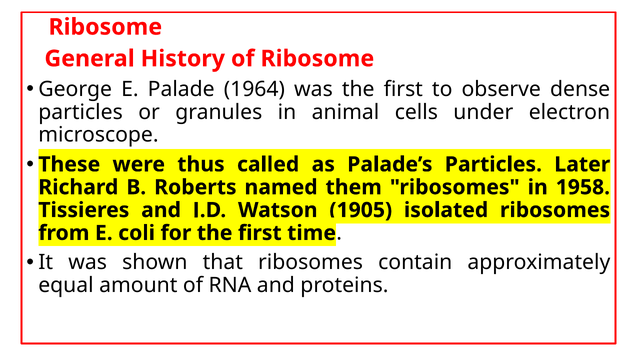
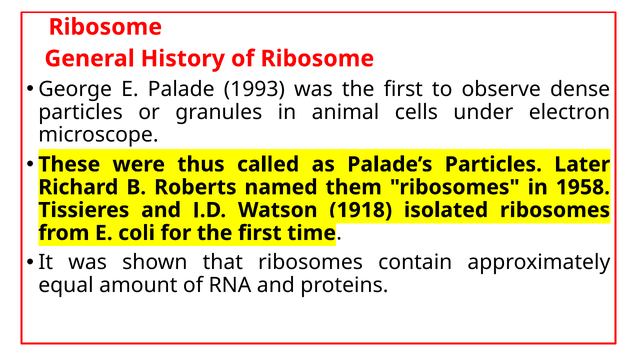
1964: 1964 -> 1993
1905: 1905 -> 1918
